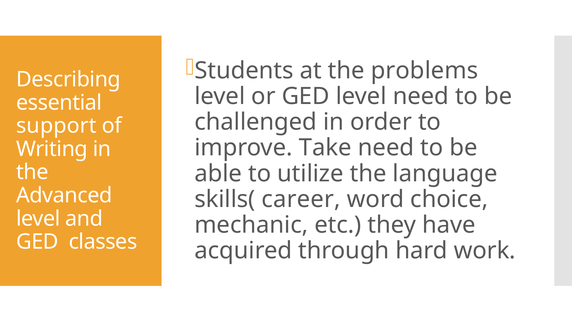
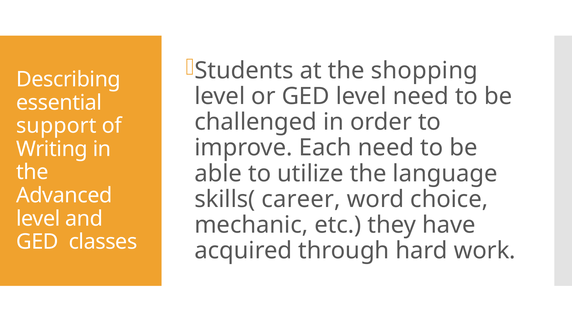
problems: problems -> shopping
Take: Take -> Each
